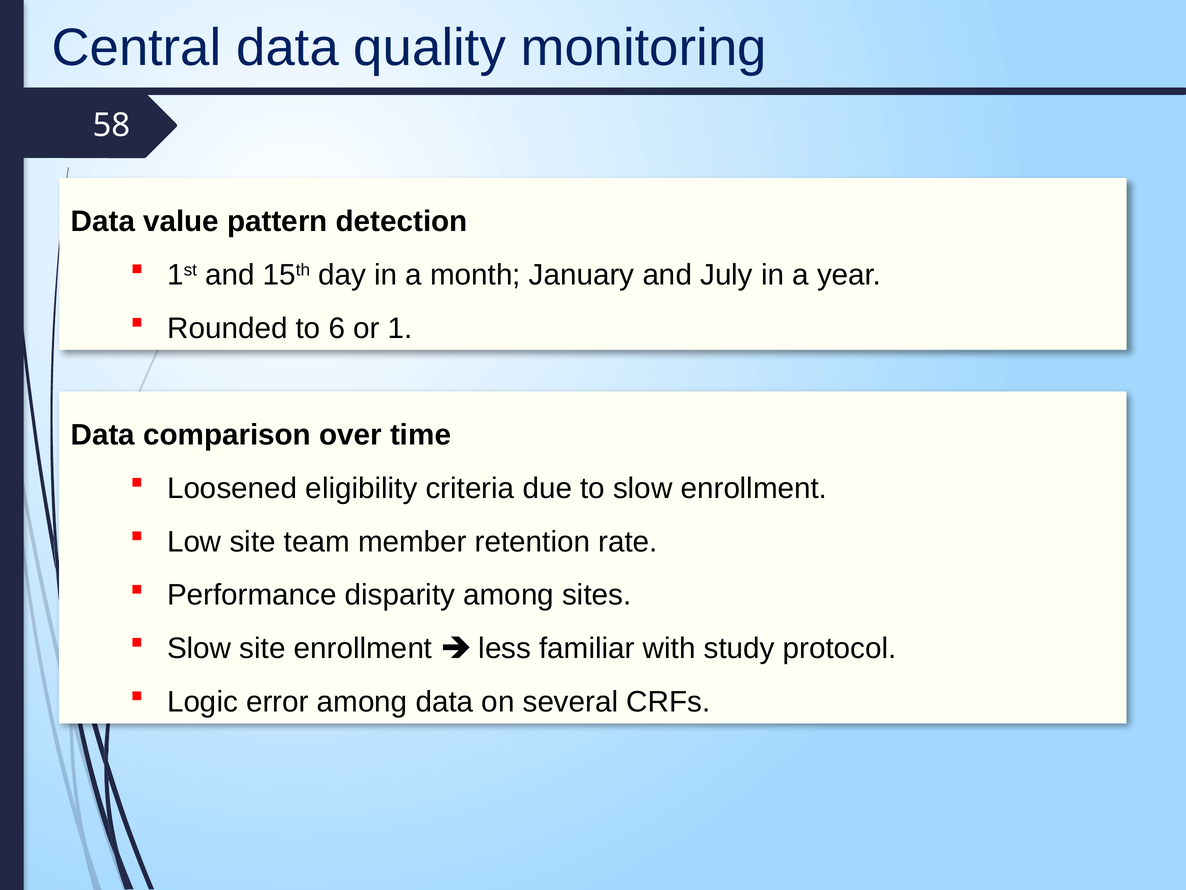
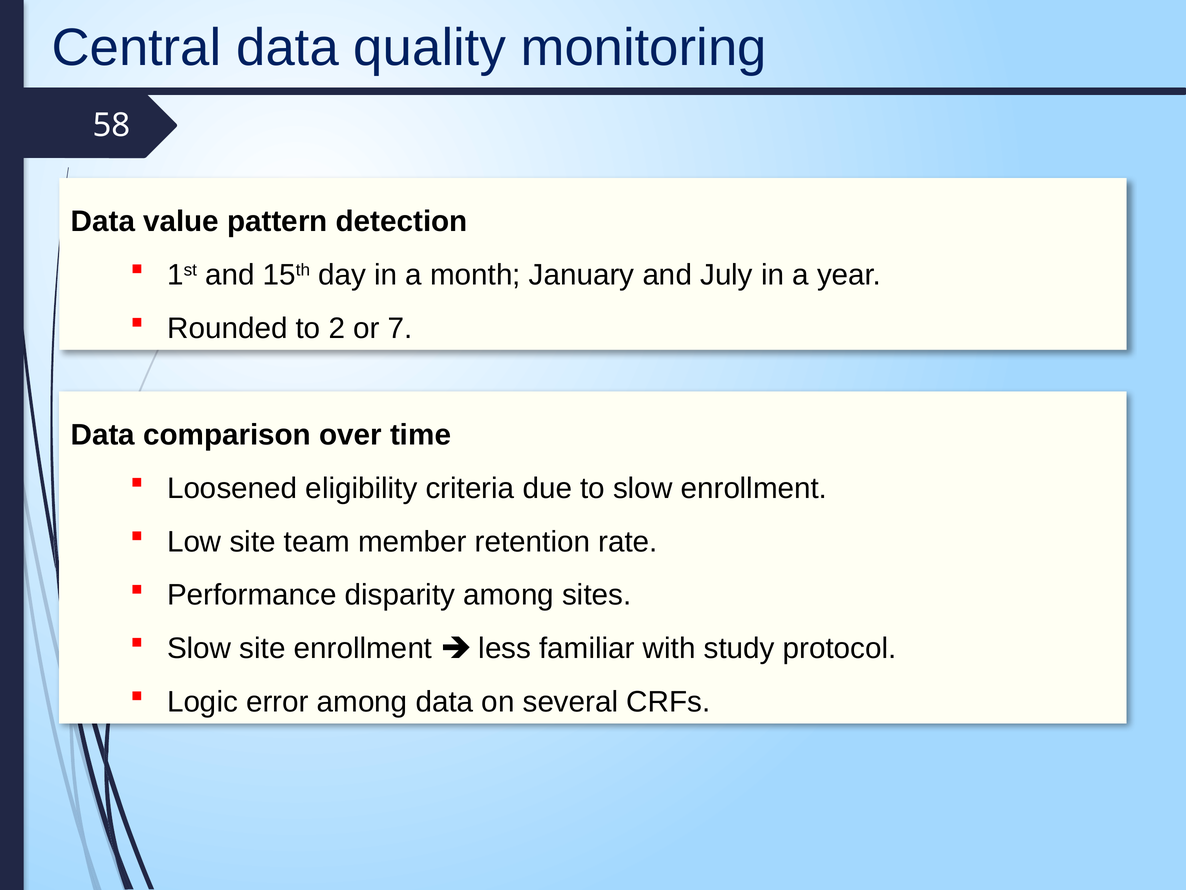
6: 6 -> 2
1: 1 -> 7
